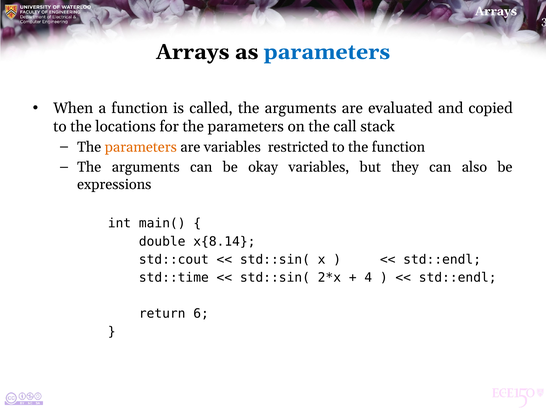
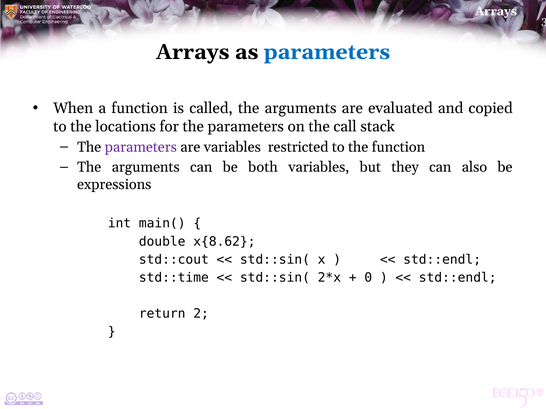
parameters at (141, 147) colour: orange -> purple
okay: okay -> both
x{8.14: x{8.14 -> x{8.62
4: 4 -> 0
6: 6 -> 2
